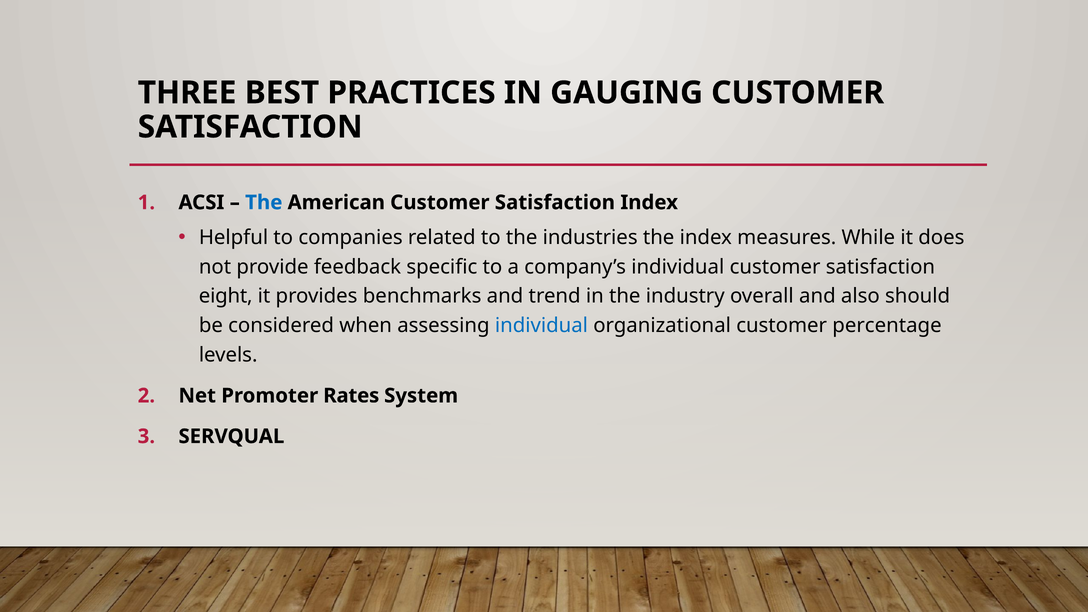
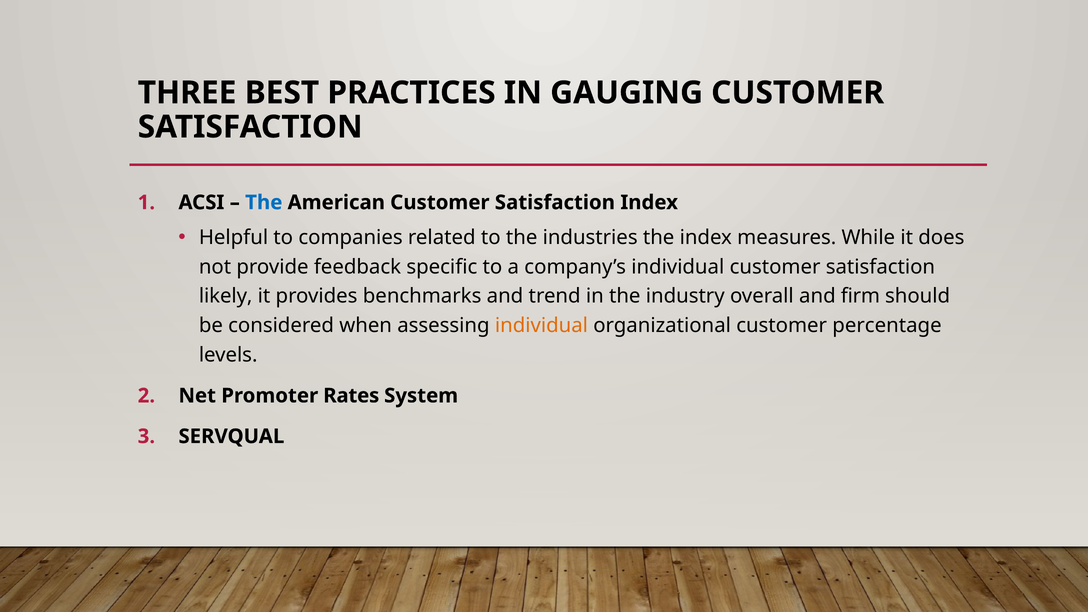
eight: eight -> likely
also: also -> firm
individual at (541, 326) colour: blue -> orange
